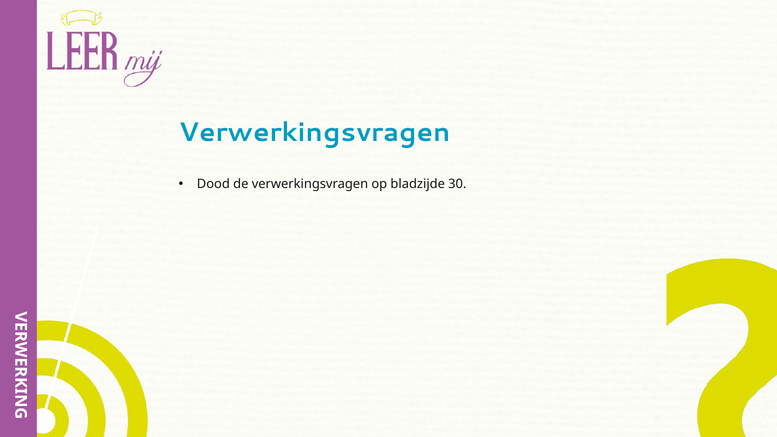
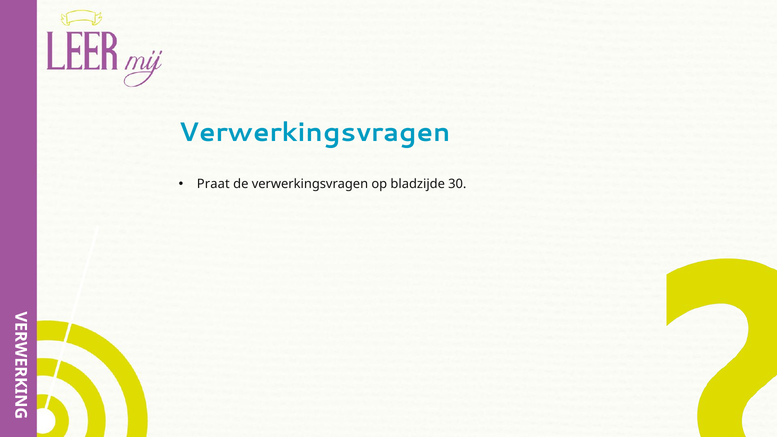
Dood: Dood -> Praat
